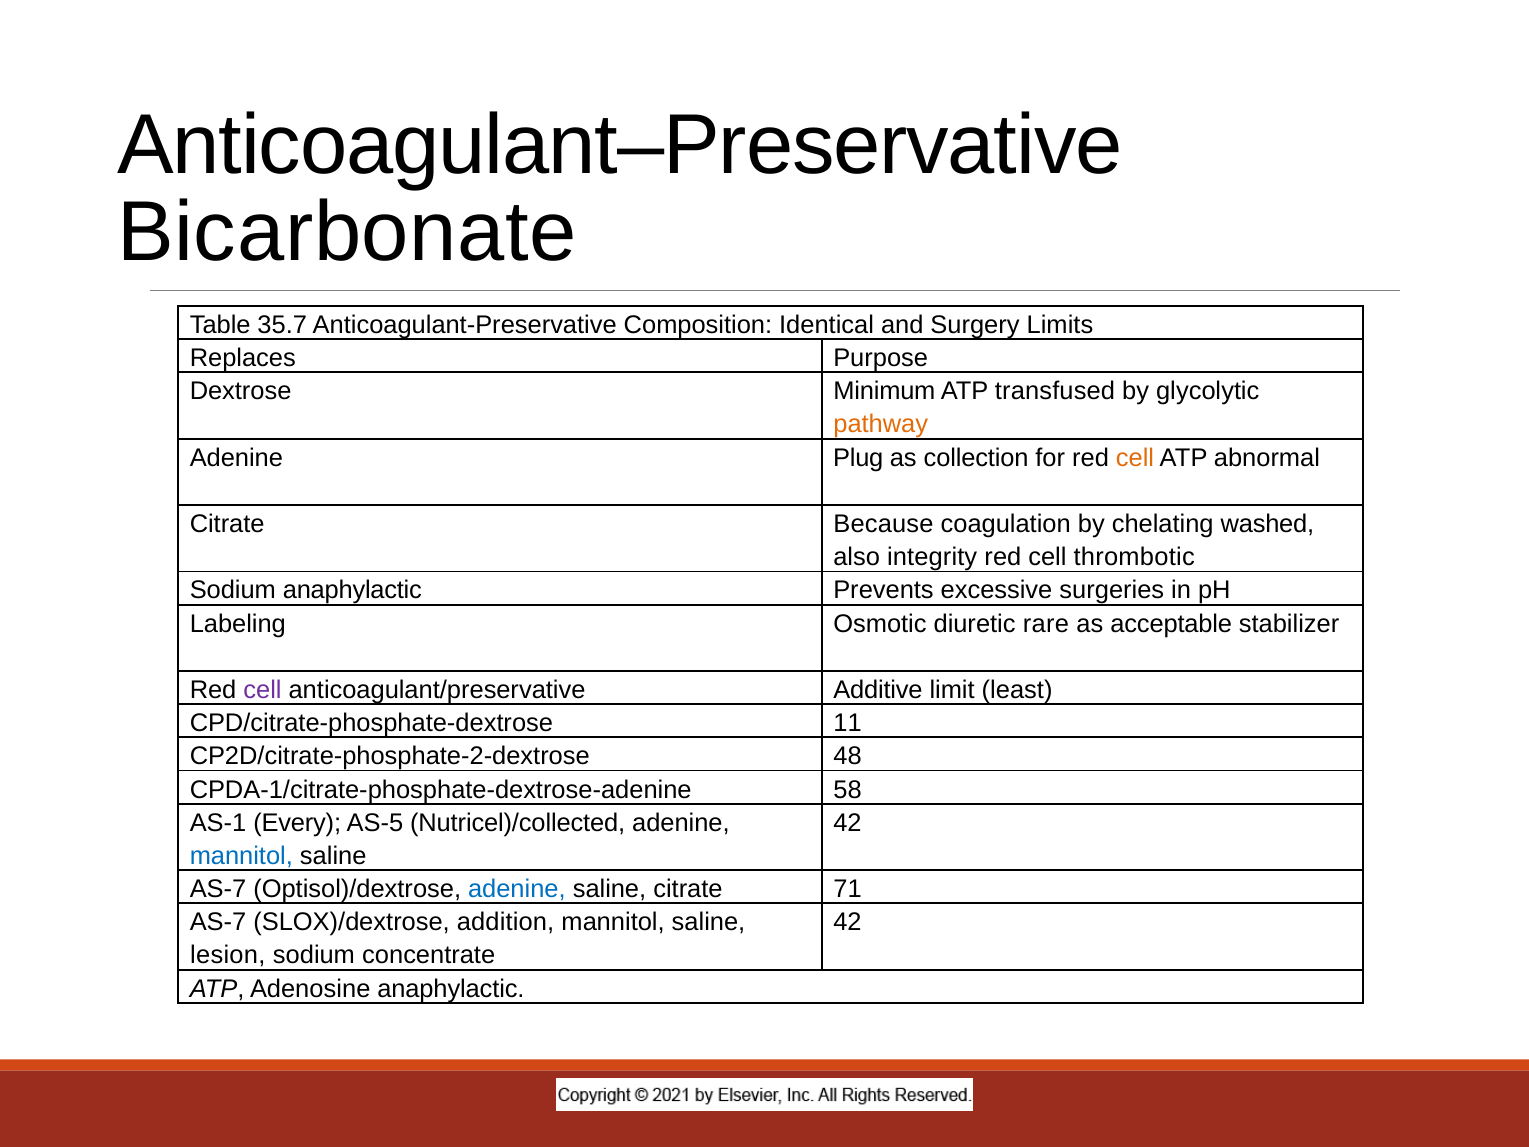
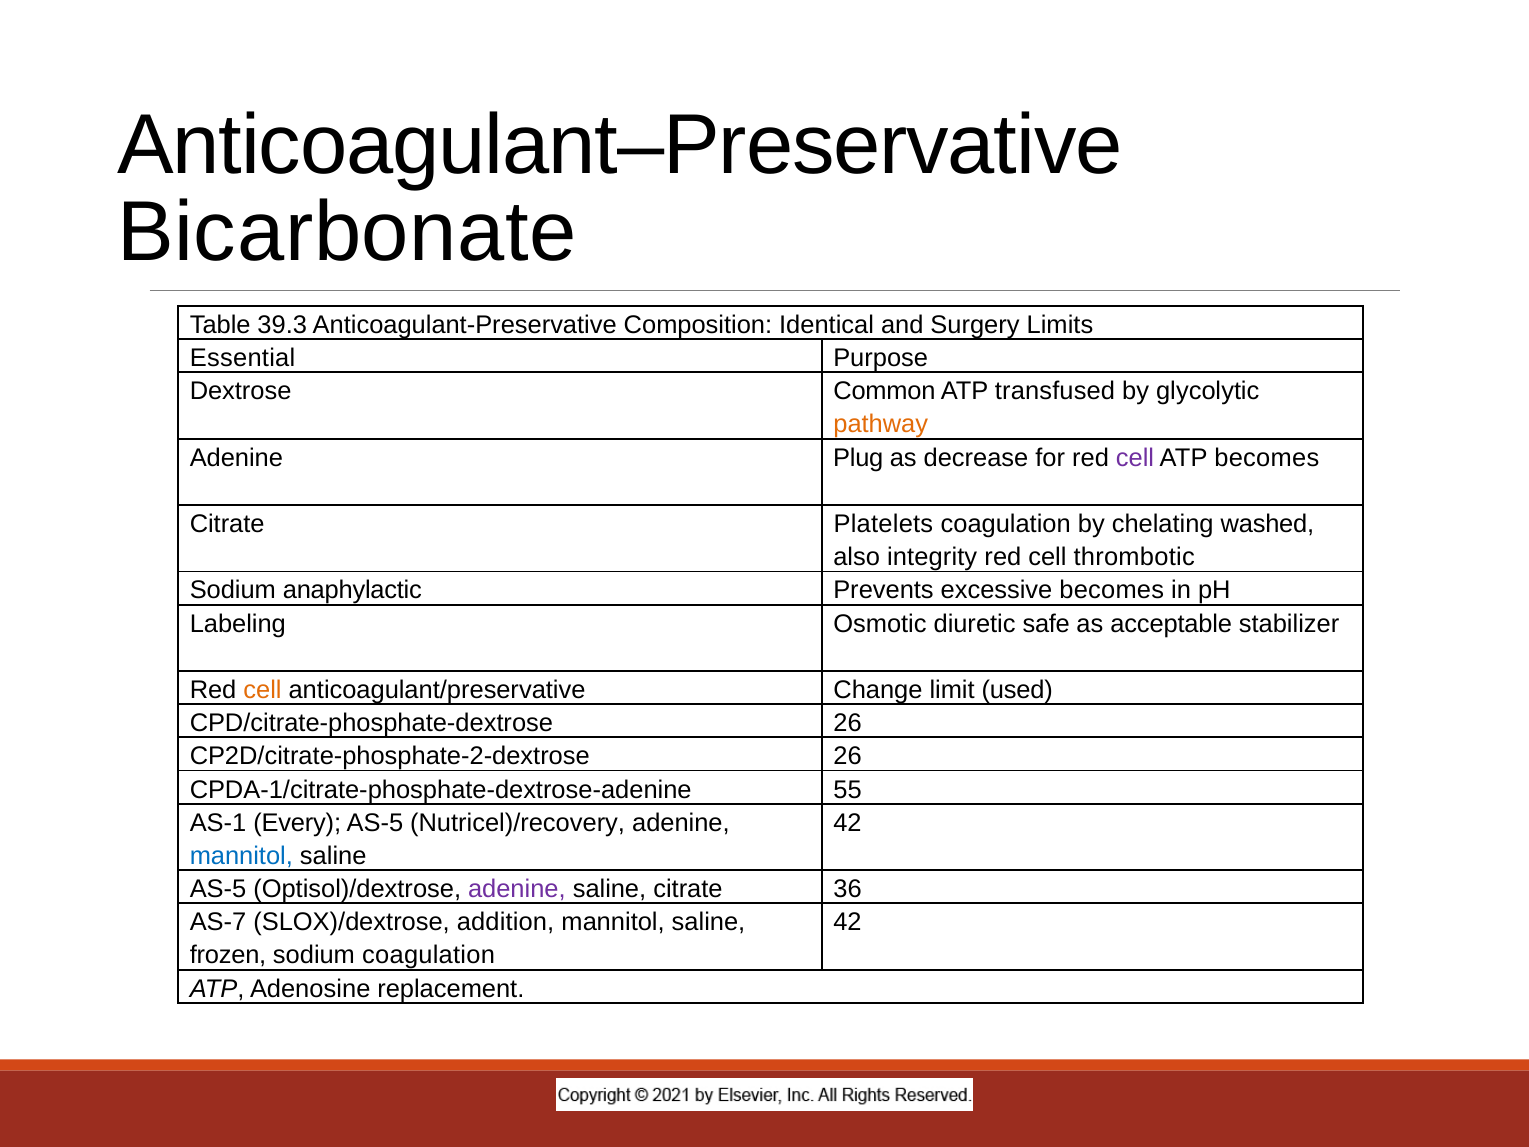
35.7: 35.7 -> 39.3
Replaces: Replaces -> Essential
Minimum: Minimum -> Common
collection: collection -> decrease
cell at (1135, 458) colour: orange -> purple
ATP abnormal: abnormal -> becomes
Because: Because -> Platelets
excessive surgeries: surgeries -> becomes
rare: rare -> safe
cell at (263, 690) colour: purple -> orange
Additive: Additive -> Change
least: least -> used
CPD/citrate-phosphate-dextrose 11: 11 -> 26
CP2D/citrate-phosphate-2-dextrose 48: 48 -> 26
58: 58 -> 55
Nutricel)/collected: Nutricel)/collected -> Nutricel)/recovery
AS-7 at (218, 889): AS-7 -> AS-5
adenine at (517, 889) colour: blue -> purple
71: 71 -> 36
lesion: lesion -> frozen
sodium concentrate: concentrate -> coagulation
Adenosine anaphylactic: anaphylactic -> replacement
